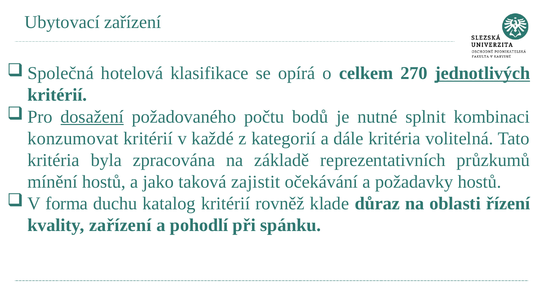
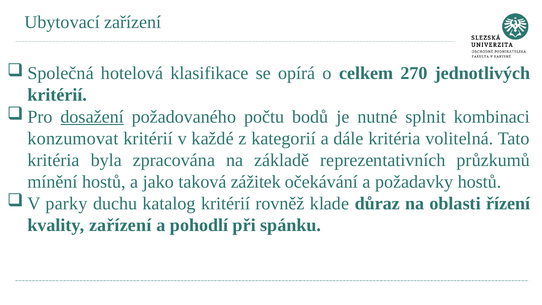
jednotlivých underline: present -> none
zajistit: zajistit -> zážitek
forma: forma -> parky
